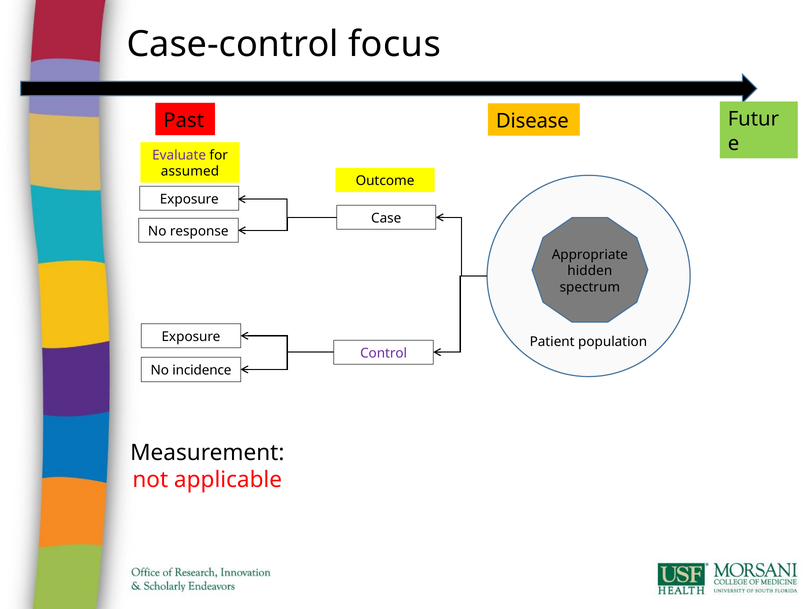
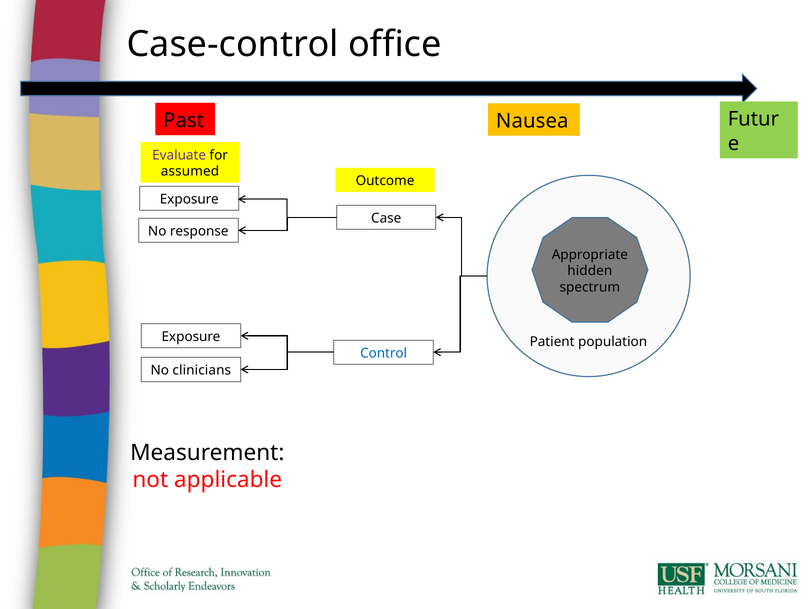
focus: focus -> office
Disease: Disease -> Nausea
Control colour: purple -> blue
incidence: incidence -> clinicians
